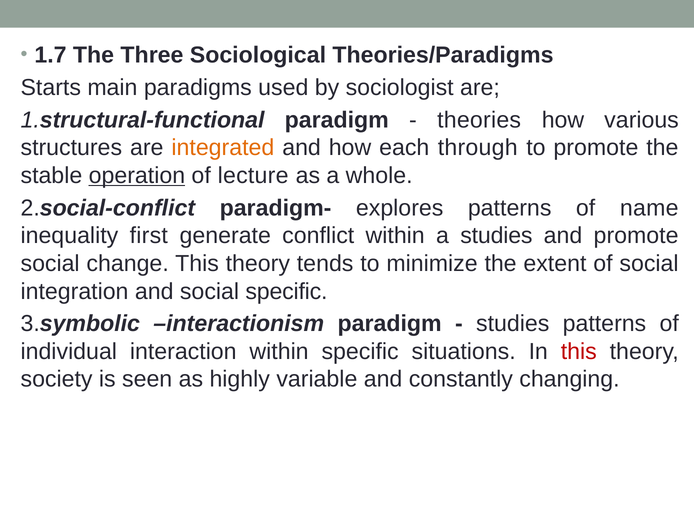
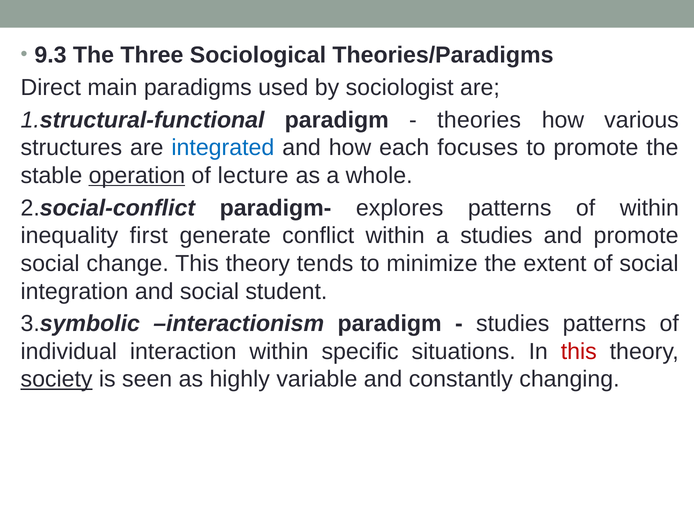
1.7: 1.7 -> 9.3
Starts: Starts -> Direct
integrated colour: orange -> blue
through: through -> focuses
of name: name -> within
social specific: specific -> student
society underline: none -> present
